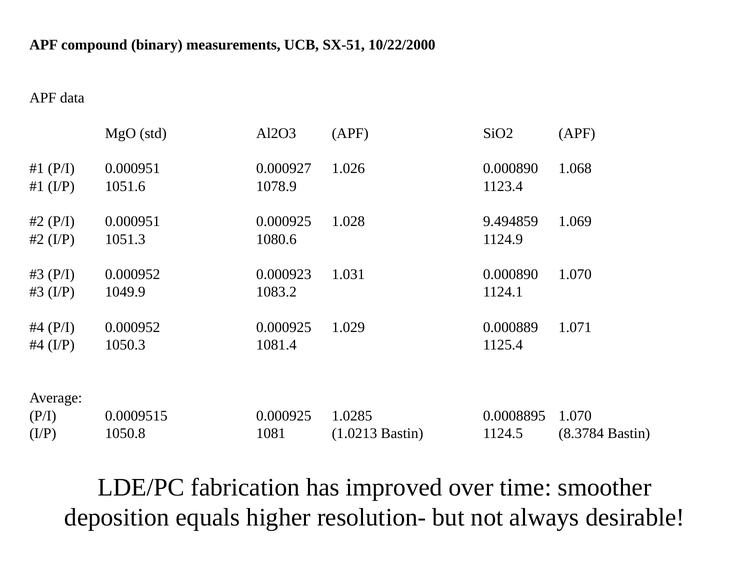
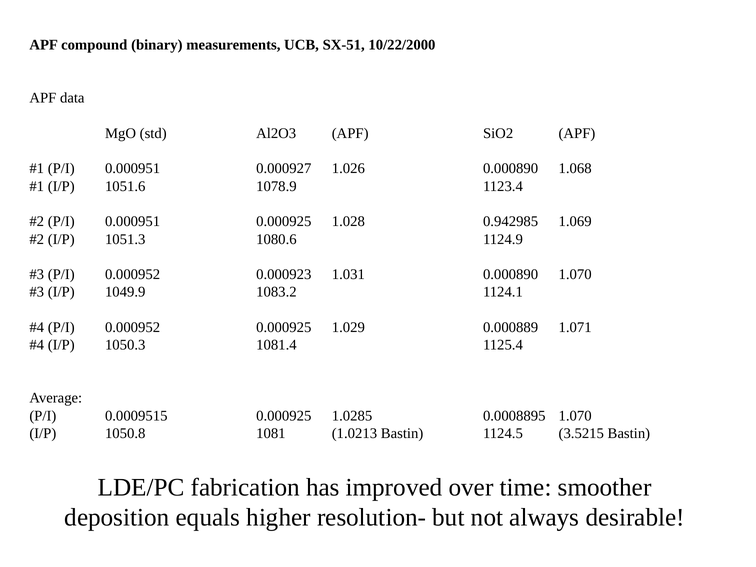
9.494859: 9.494859 -> 0.942985
8.3784: 8.3784 -> 3.5215
